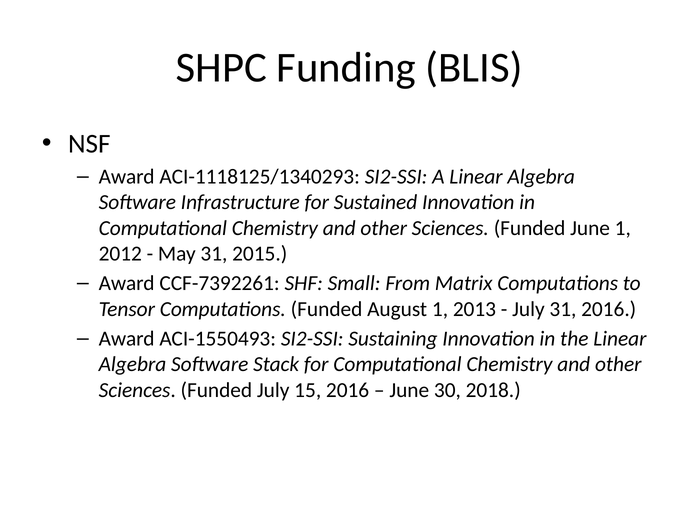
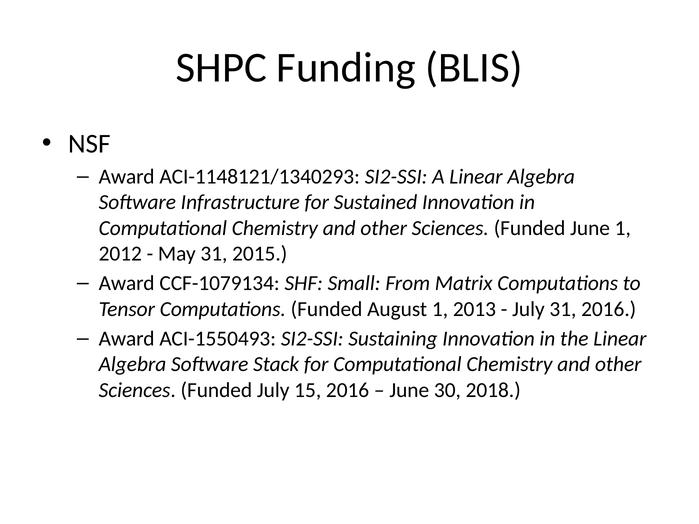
ACI-1118125/1340293: ACI-1118125/1340293 -> ACI-1148121/1340293
CCF-7392261: CCF-7392261 -> CCF-1079134
